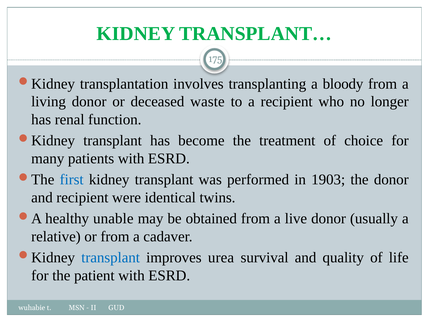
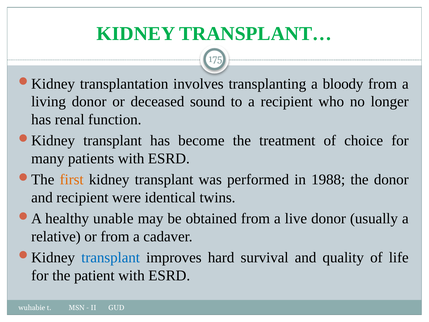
waste: waste -> sound
first colour: blue -> orange
1903: 1903 -> 1988
urea: urea -> hard
